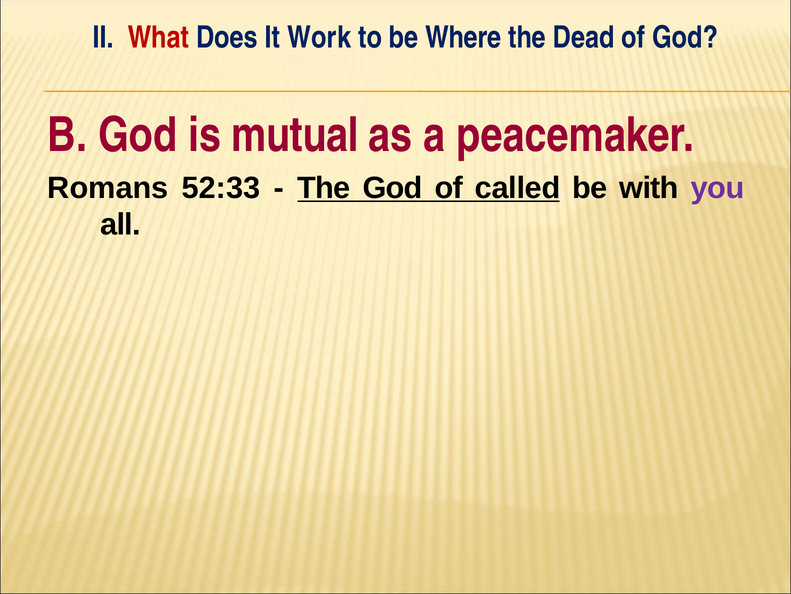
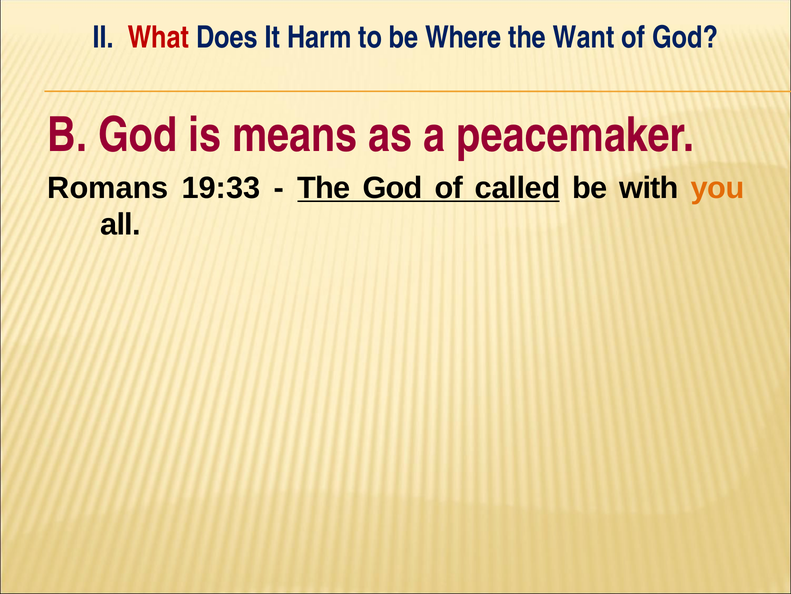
Work: Work -> Harm
Dead: Dead -> Want
mutual: mutual -> means
52:33: 52:33 -> 19:33
you colour: purple -> orange
